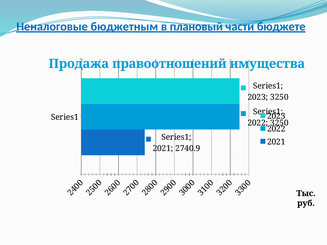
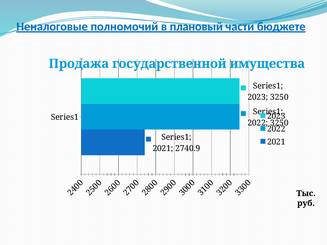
бюджетным: бюджетным -> полномочий
правоотношений: правоотношений -> государственной
